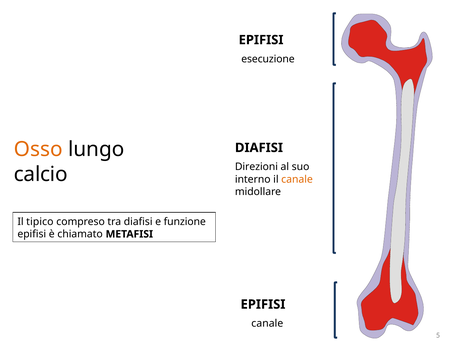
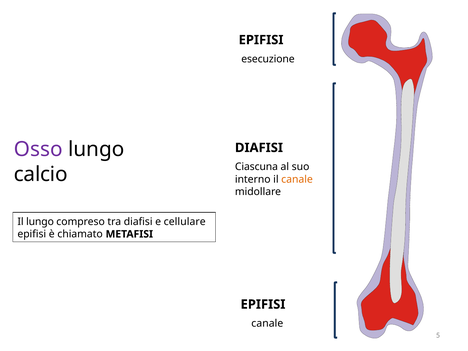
Osso colour: orange -> purple
Direzioni: Direzioni -> Ciascuna
Il tipico: tipico -> lungo
funzione: funzione -> cellulare
